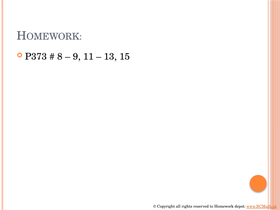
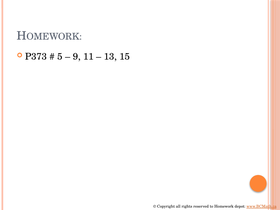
8: 8 -> 5
